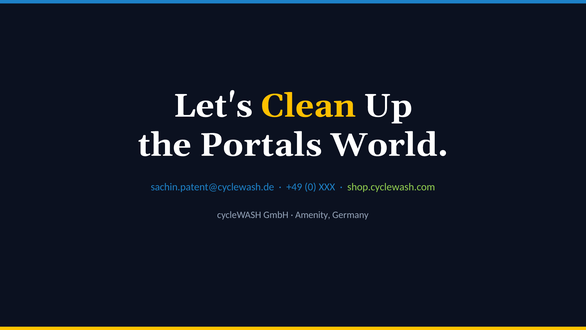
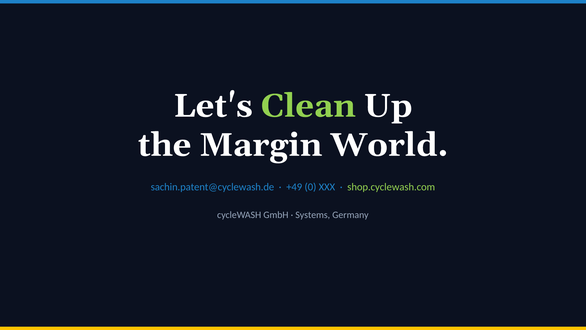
Clean colour: yellow -> light green
Portals: Portals -> Margin
Amenity: Amenity -> Systems
